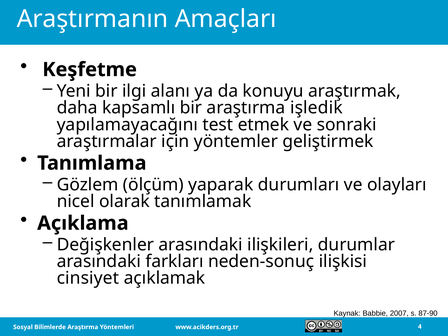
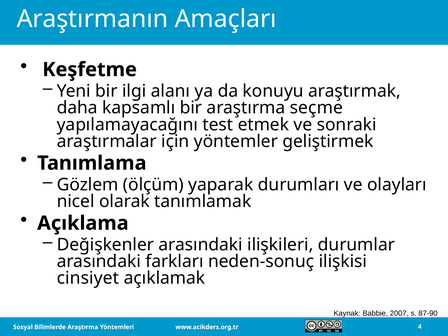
işledik: işledik -> seçme
